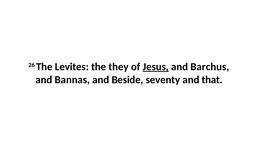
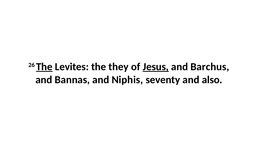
The at (44, 67) underline: none -> present
Beside: Beside -> Niphis
that: that -> also
